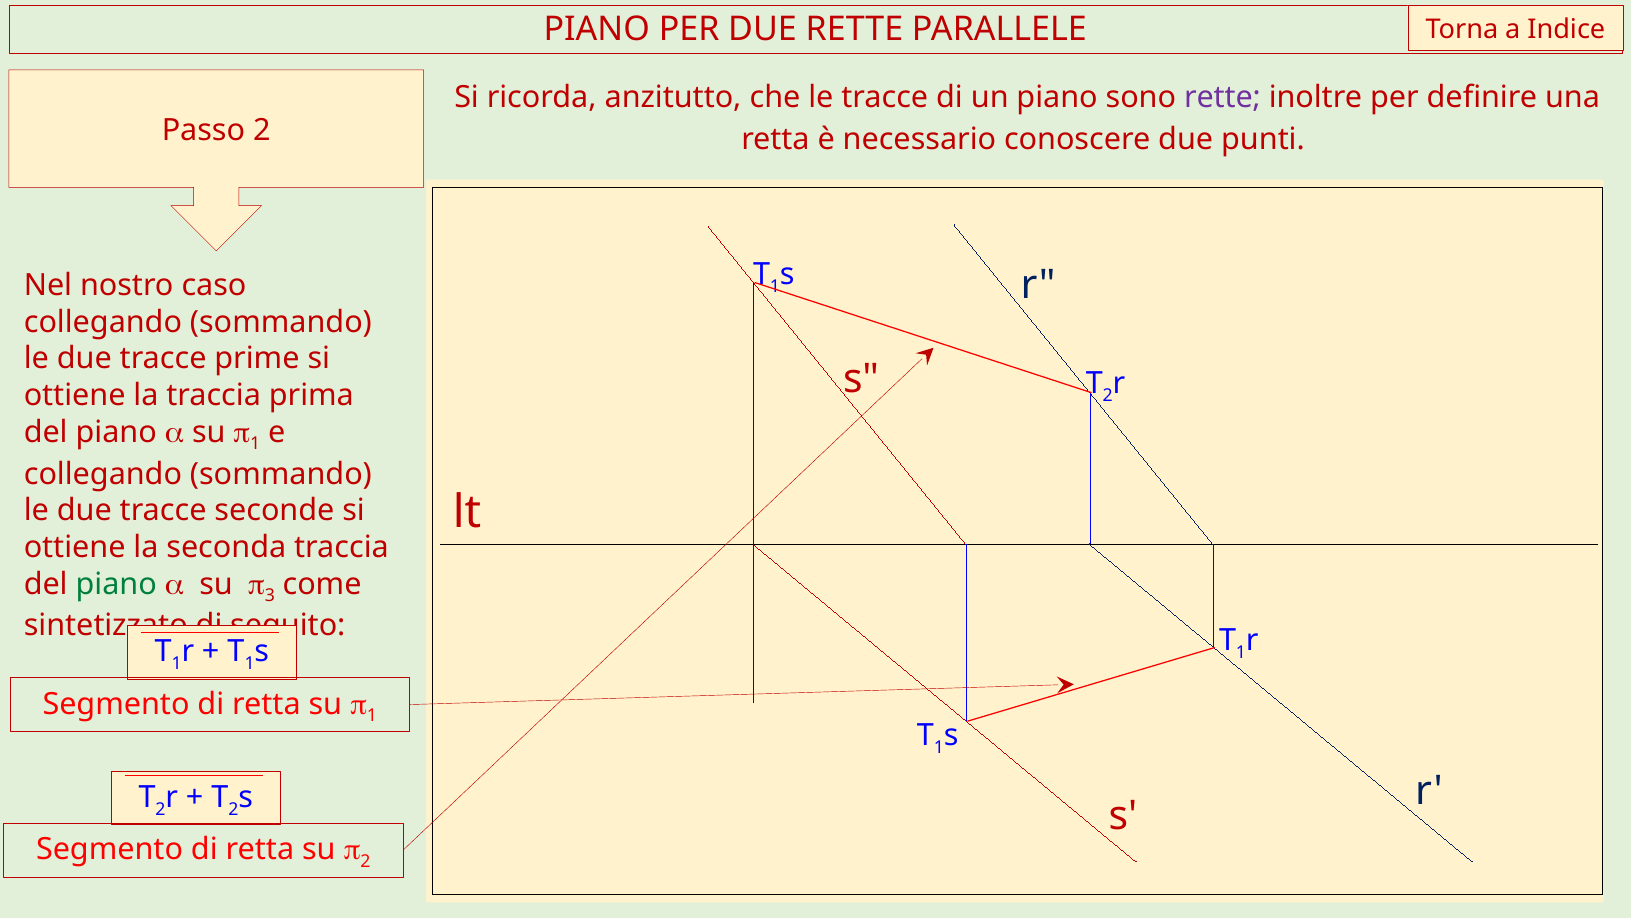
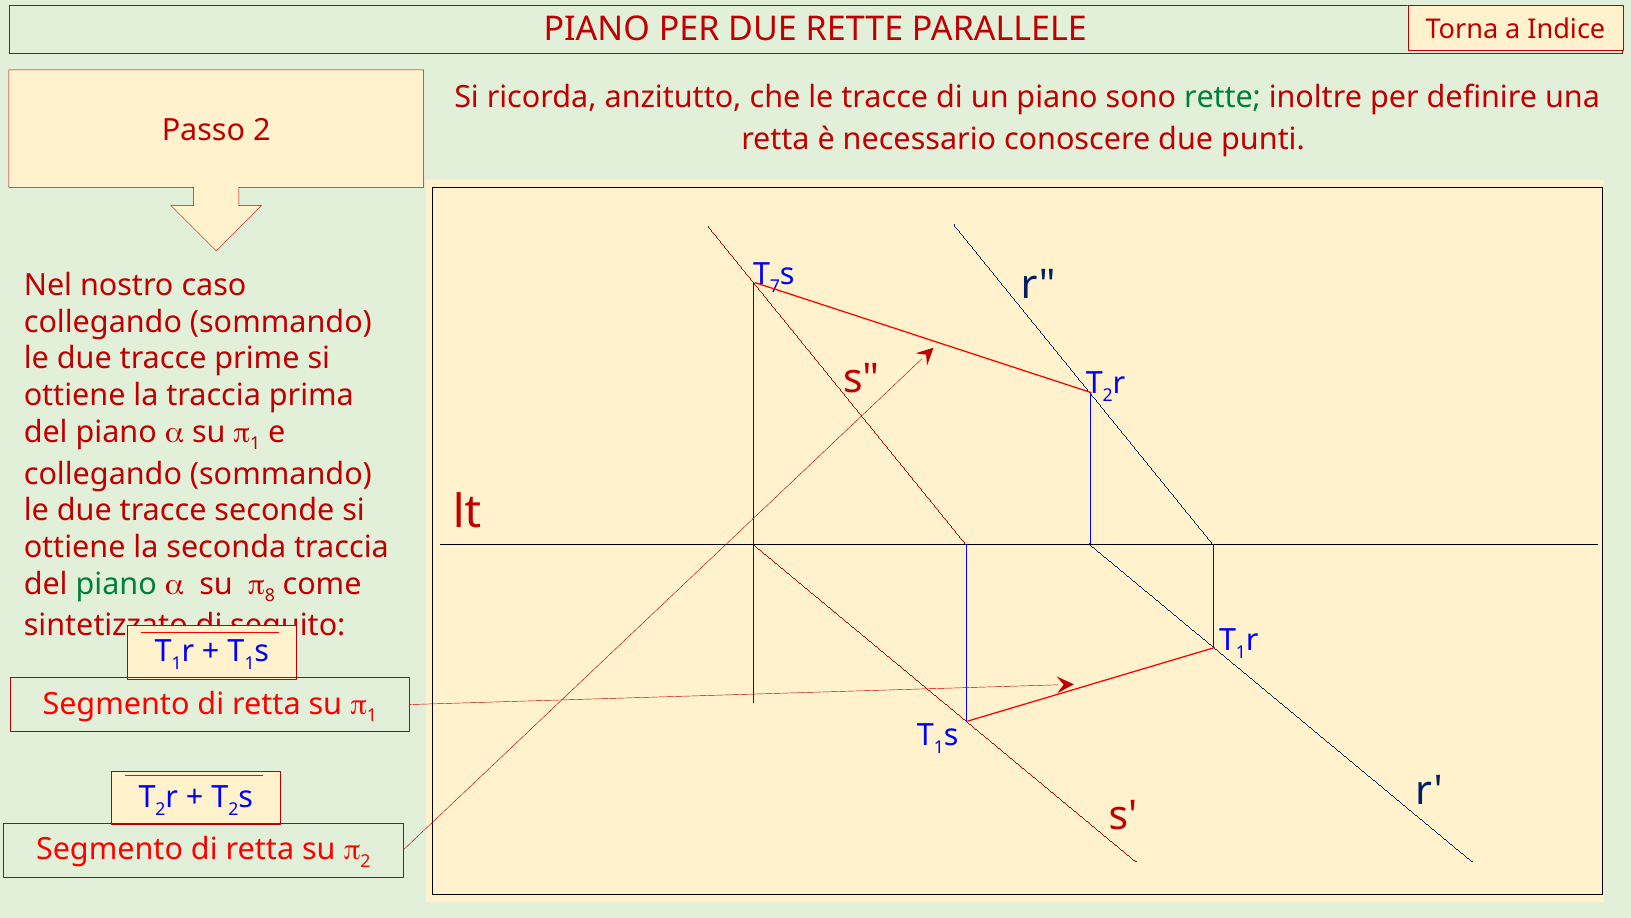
rette at (1222, 97) colour: purple -> green
1 at (775, 286): 1 -> 7
3: 3 -> 8
